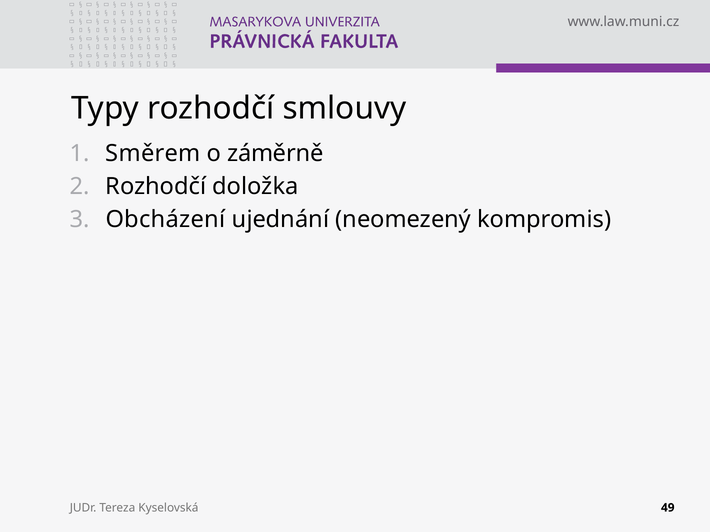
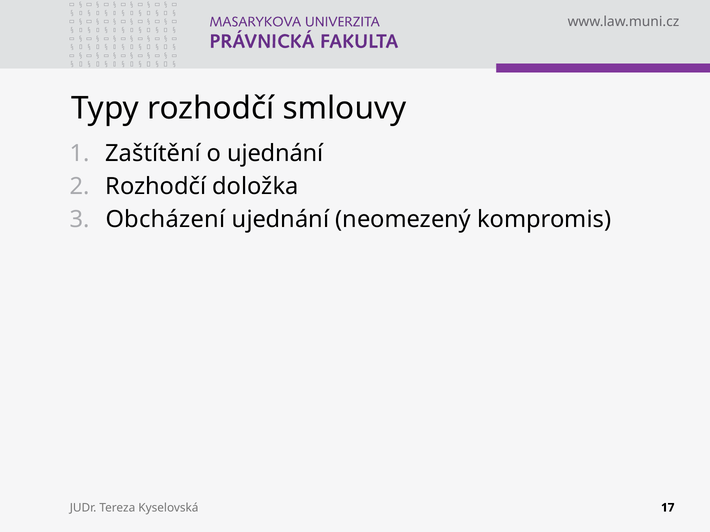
Směrem: Směrem -> Zaštítění
o záměrně: záměrně -> ujednání
49: 49 -> 17
